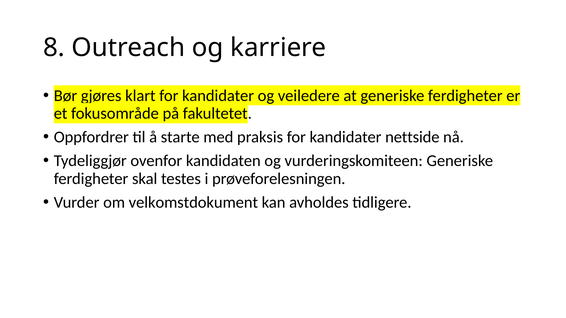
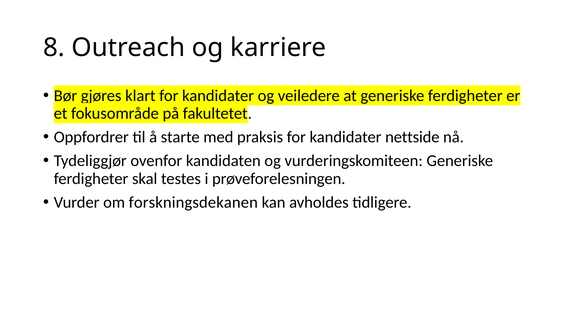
velkomstdokument: velkomstdokument -> forskningsdekanen
